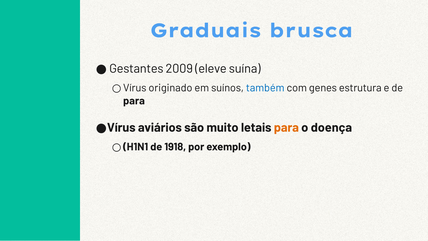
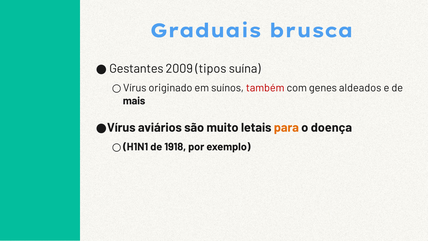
eleve: eleve -> tipos
também colour: blue -> red
estrutura: estrutura -> aldeados
para at (134, 101): para -> mais
